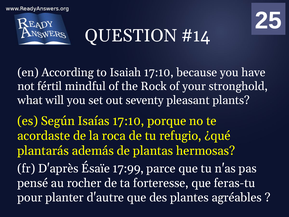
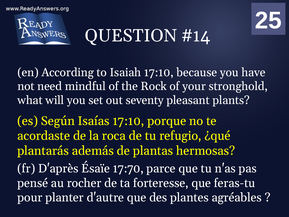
fértil: fértil -> need
17:99: 17:99 -> 17:70
